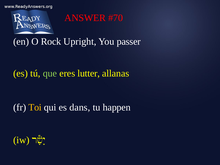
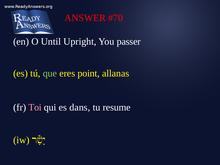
Rock: Rock -> Until
lutter: lutter -> point
Toi colour: yellow -> pink
happen: happen -> resume
